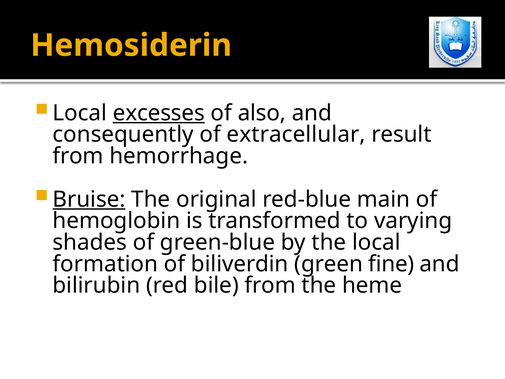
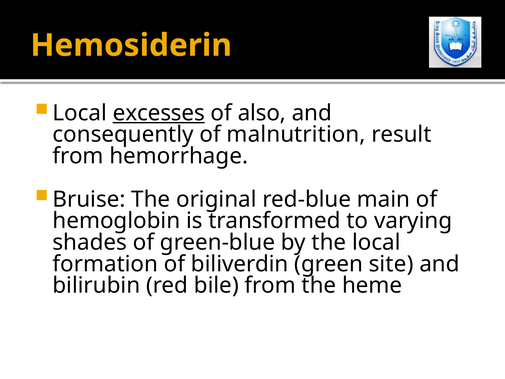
extracellular: extracellular -> malnutrition
Bruise underline: present -> none
fine: fine -> site
